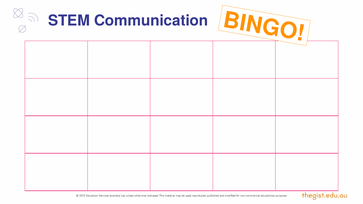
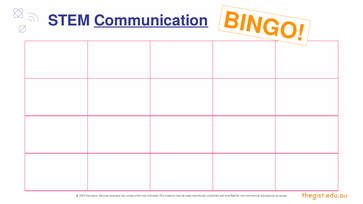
Communication underline: none -> present
